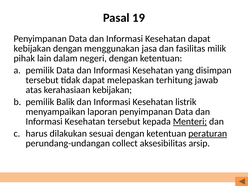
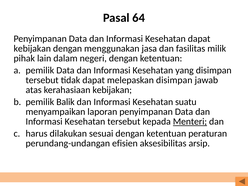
19: 19 -> 64
melepaskan terhitung: terhitung -> disimpan
listrik: listrik -> suatu
peraturan underline: present -> none
collect: collect -> efisien
